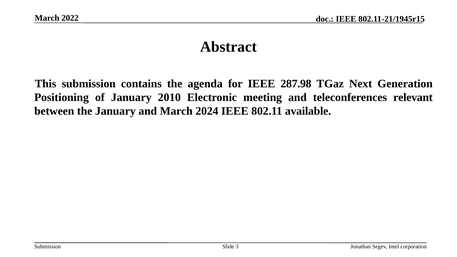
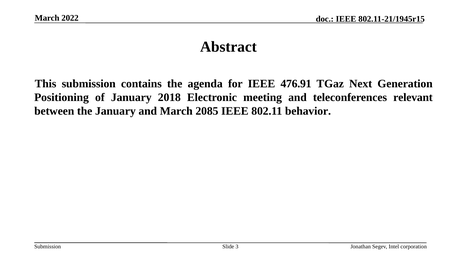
287.98: 287.98 -> 476.91
2010: 2010 -> 2018
2024: 2024 -> 2085
available: available -> behavior
